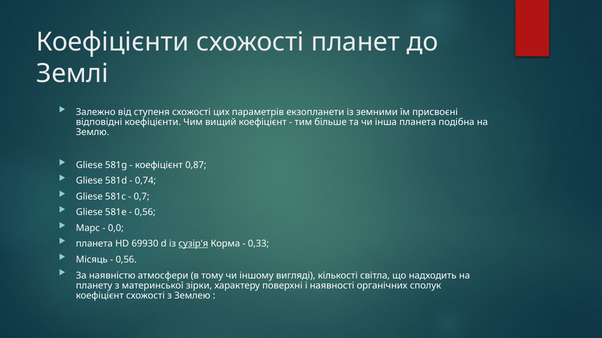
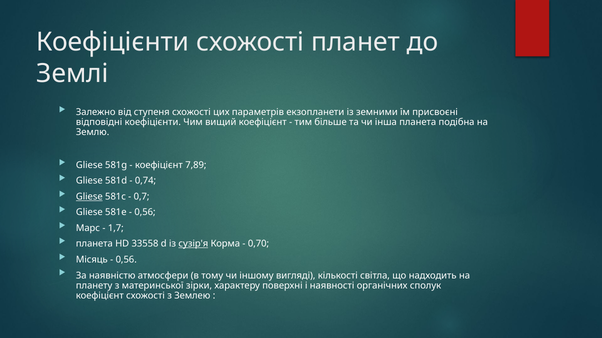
0,87: 0,87 -> 7,89
Gliese at (89, 197) underline: none -> present
0,0: 0,0 -> 1,7
69930: 69930 -> 33558
0,33: 0,33 -> 0,70
